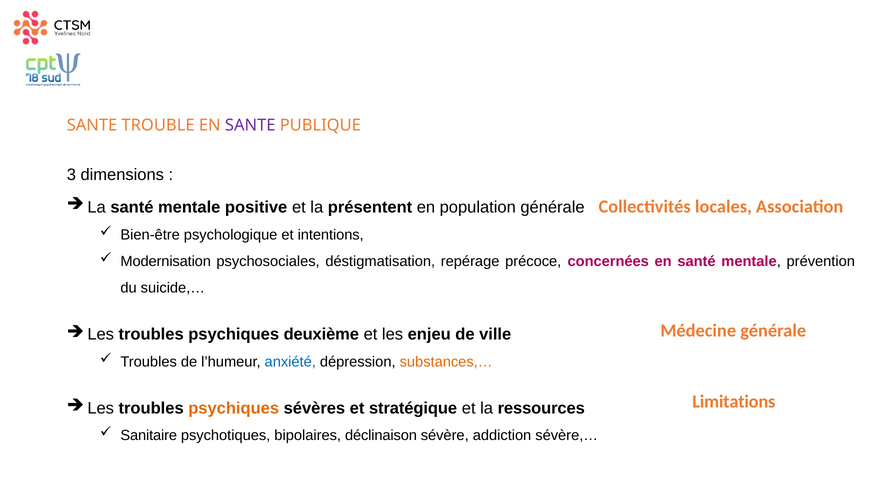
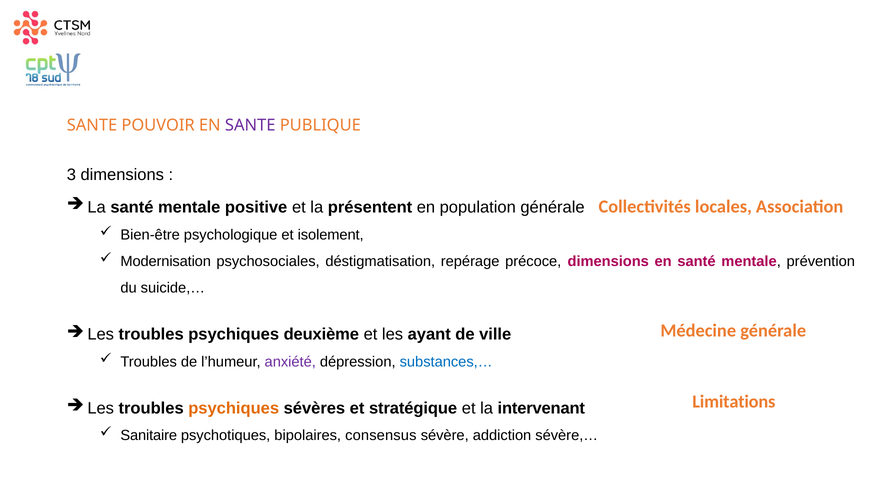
TROUBLE: TROUBLE -> POUVOIR
intentions: intentions -> isolement
précoce concernées: concernées -> dimensions
enjeu: enjeu -> ayant
anxiété colour: blue -> purple
substances,… colour: orange -> blue
ressources: ressources -> intervenant
déclinaison: déclinaison -> consensus
